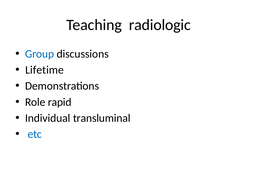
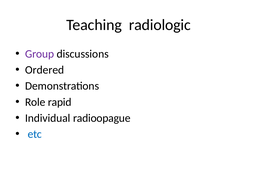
Group colour: blue -> purple
Lifetime: Lifetime -> Ordered
transluminal: transluminal -> radioopague
